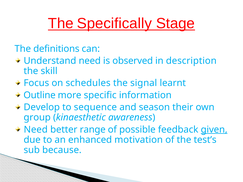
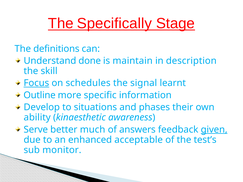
Understand need: need -> done
observed: observed -> maintain
Focus underline: none -> present
sequence: sequence -> situations
season: season -> phases
group: group -> ability
Need at (36, 130): Need -> Serve
range: range -> much
possible: possible -> answers
motivation: motivation -> acceptable
because: because -> monitor
